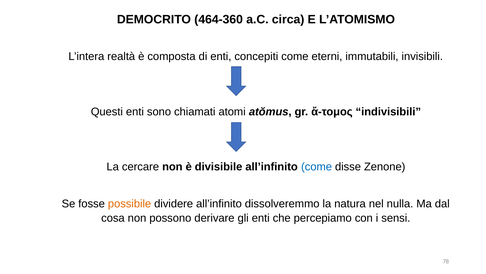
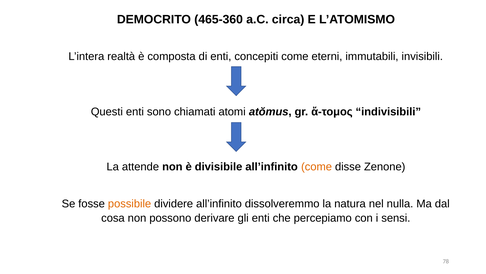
464-360: 464-360 -> 465-360
cercare: cercare -> attende
come at (317, 167) colour: blue -> orange
